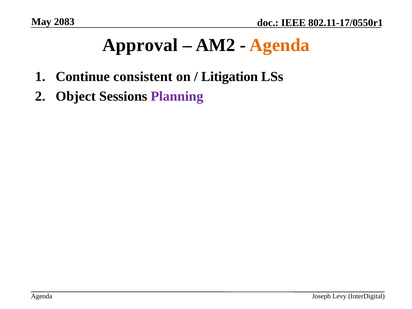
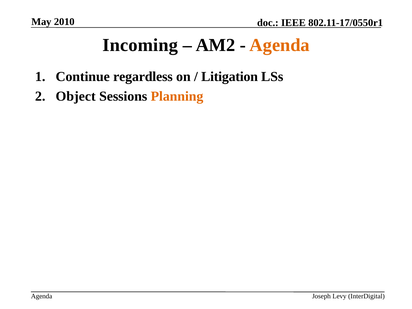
2083: 2083 -> 2010
Approval: Approval -> Incoming
consistent: consistent -> regardless
Planning colour: purple -> orange
